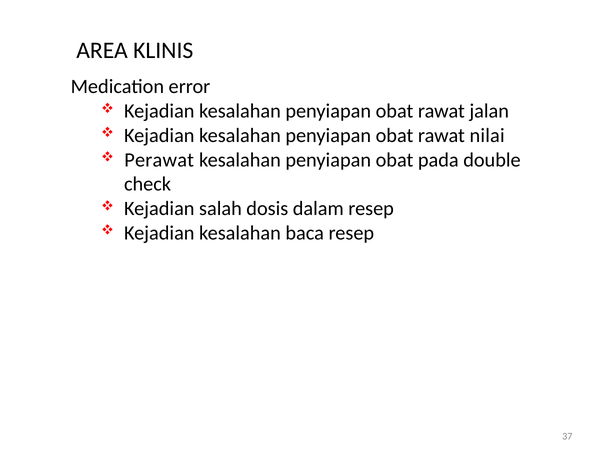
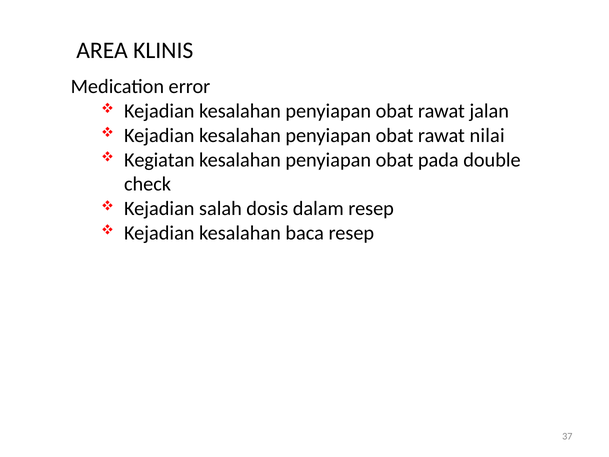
Perawat: Perawat -> Kegiatan
